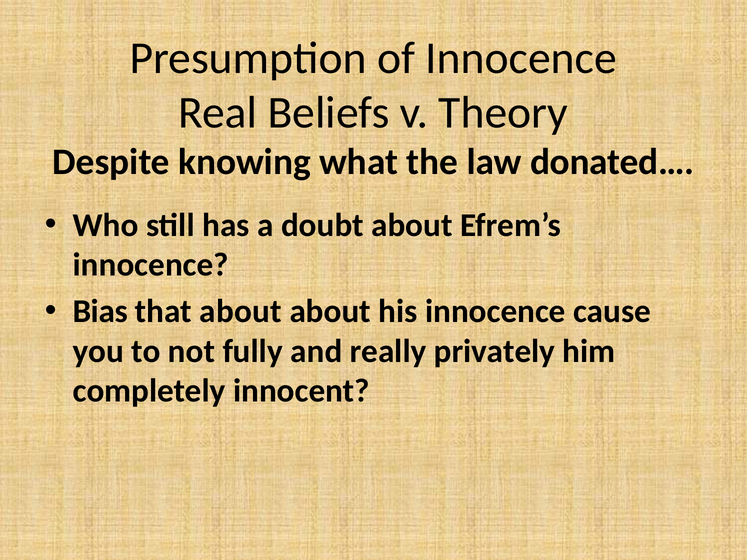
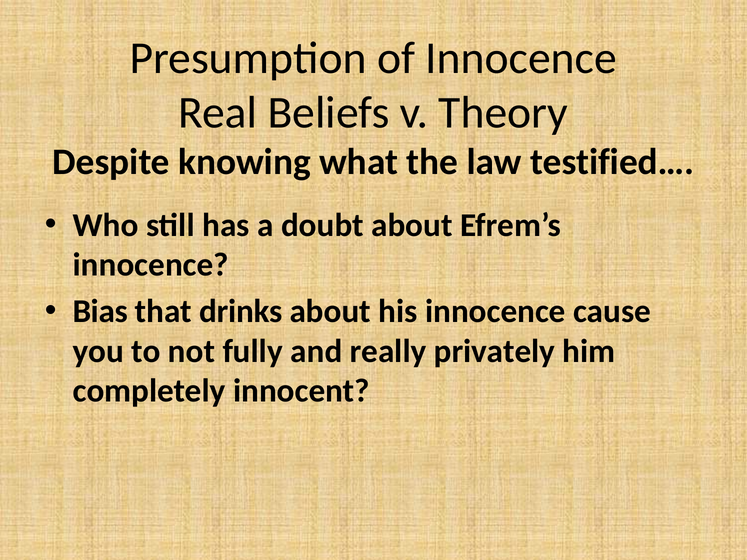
donated…: donated… -> testified…
that about: about -> drinks
